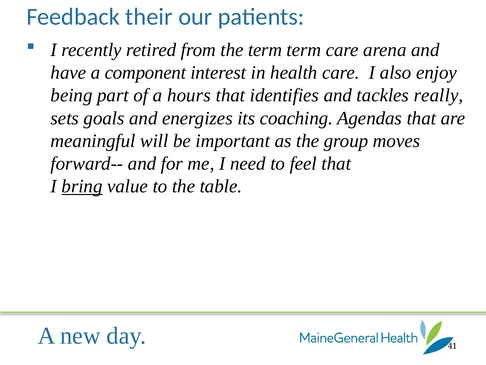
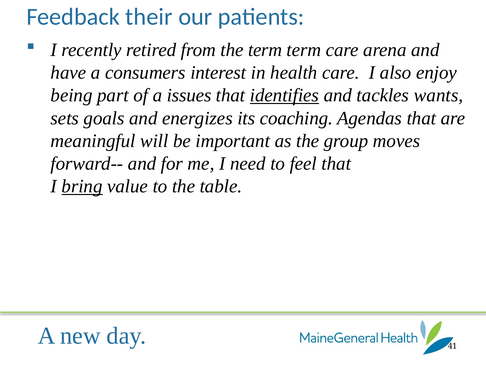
component: component -> consumers
hours: hours -> issues
identifies underline: none -> present
really: really -> wants
